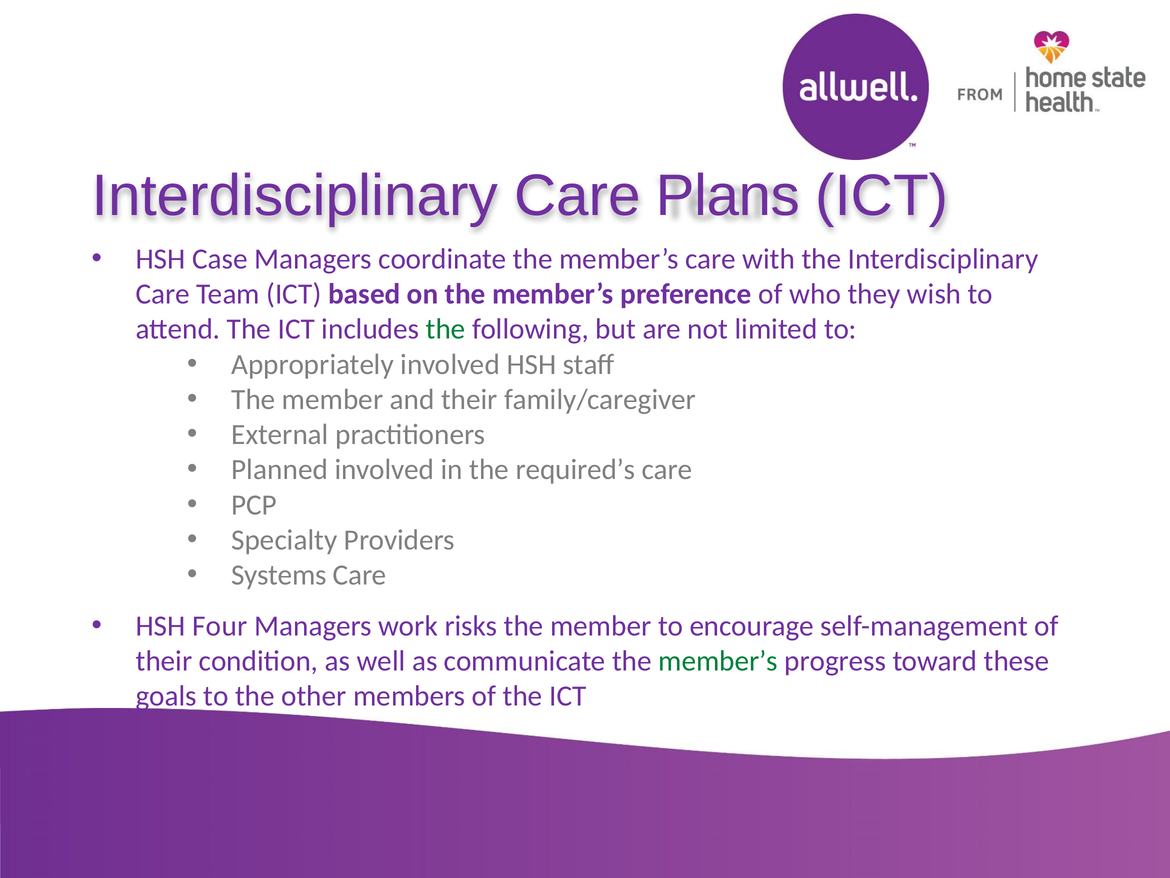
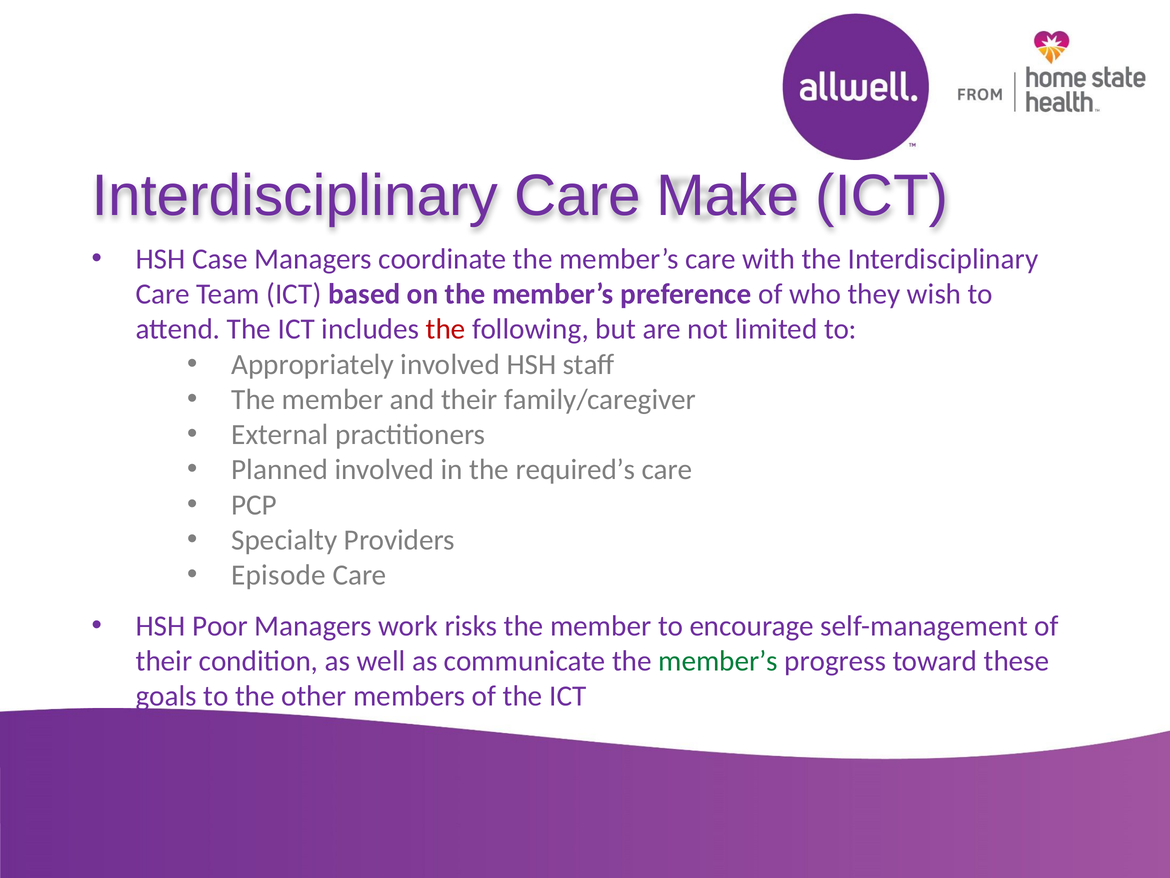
Plans: Plans -> Make
the at (446, 329) colour: green -> red
Systems: Systems -> Episode
Four: Four -> Poor
